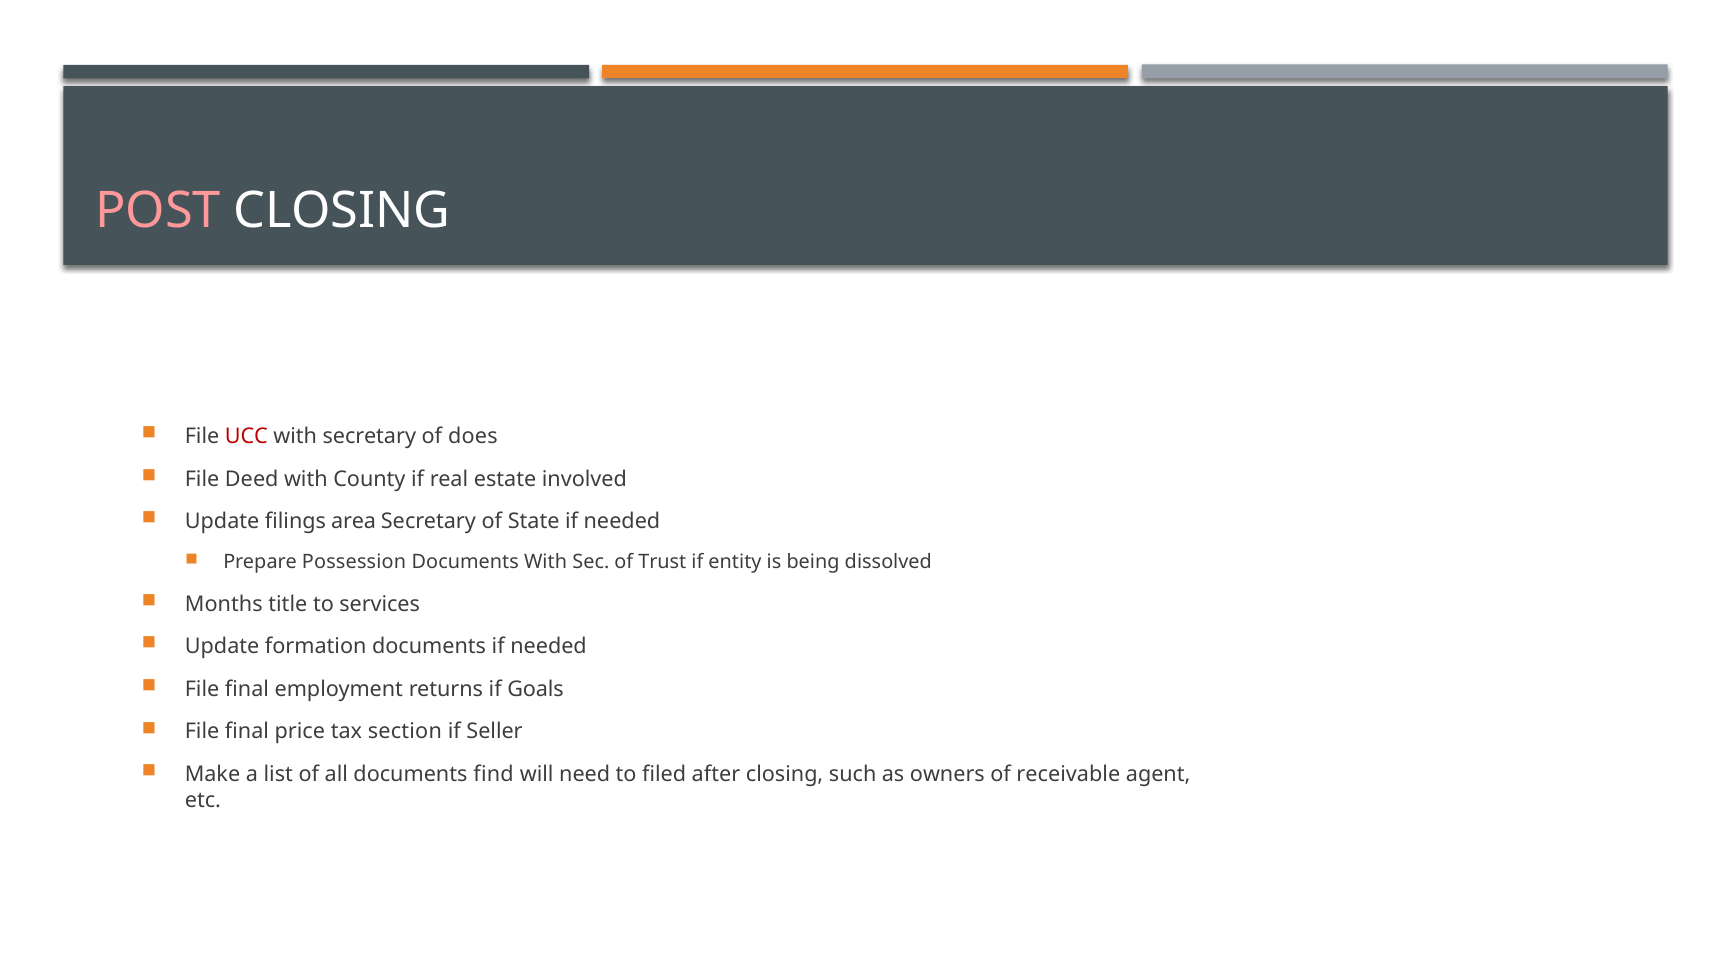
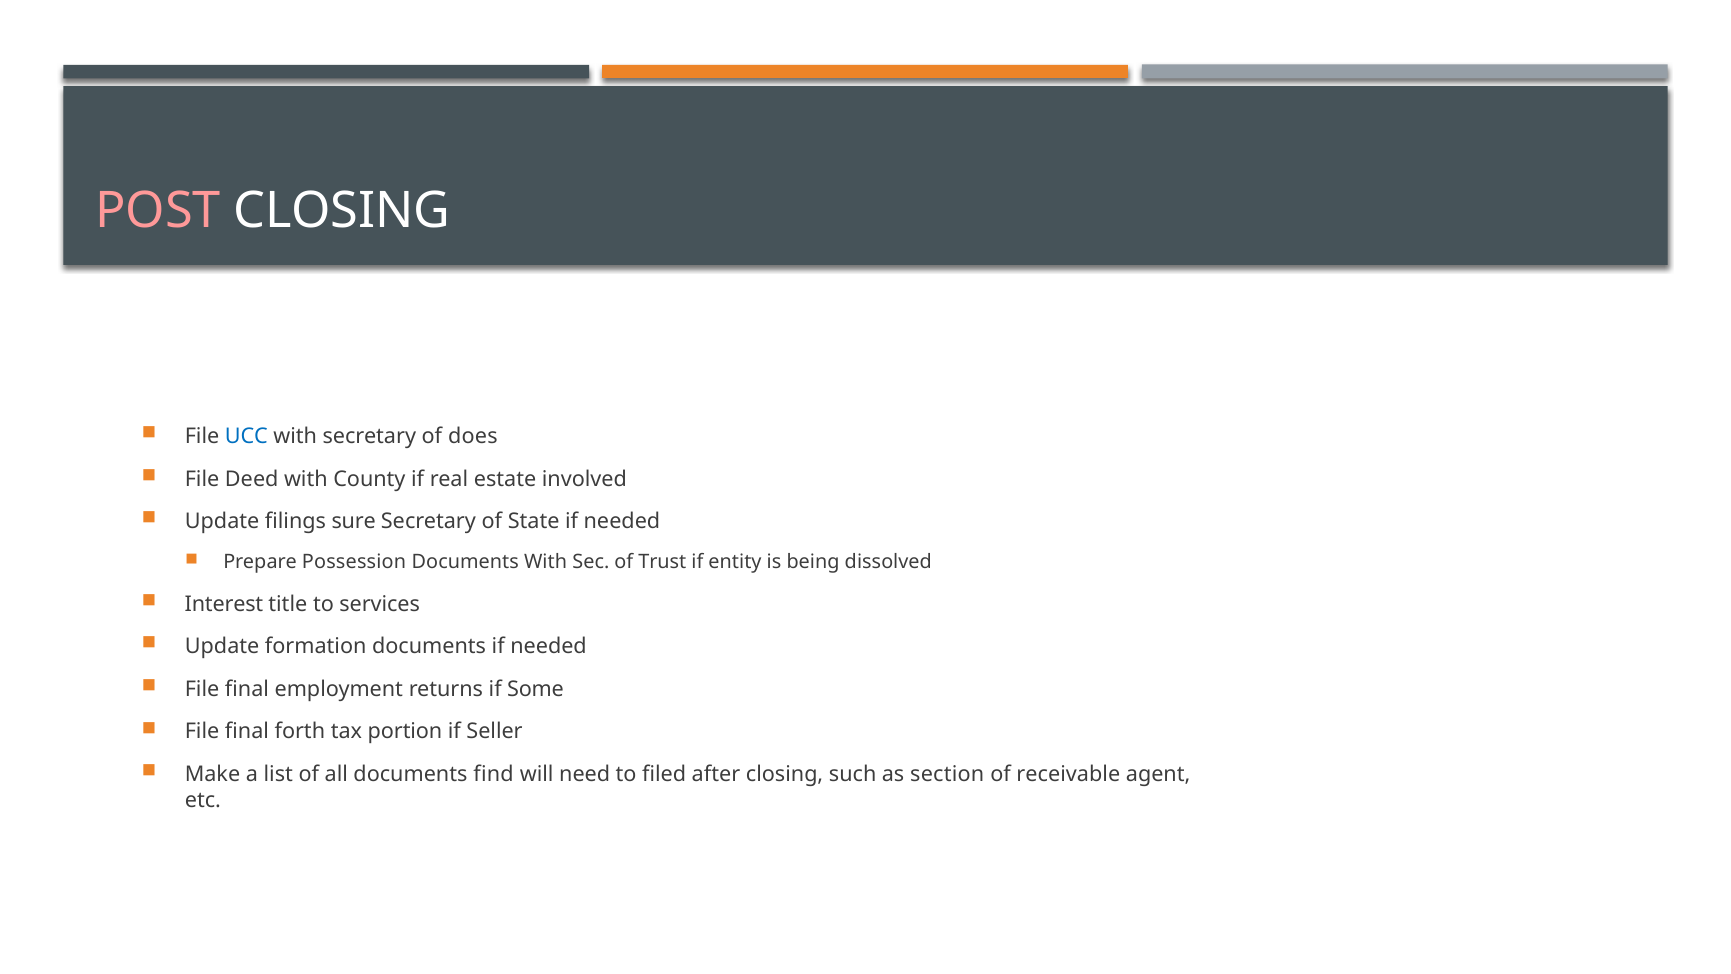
UCC colour: red -> blue
area: area -> sure
Months: Months -> Interest
Goals: Goals -> Some
price: price -> forth
section: section -> portion
owners: owners -> section
